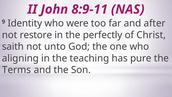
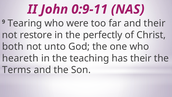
8:9-11: 8:9-11 -> 0:9-11
Identity: Identity -> Tearing
and after: after -> their
saith: saith -> both
aligning: aligning -> heareth
has pure: pure -> their
